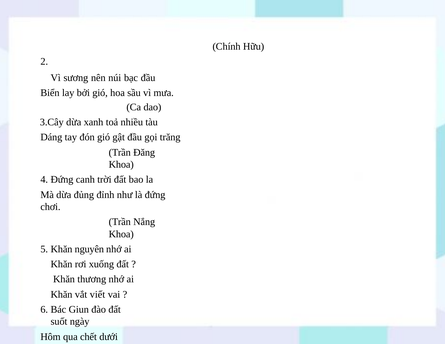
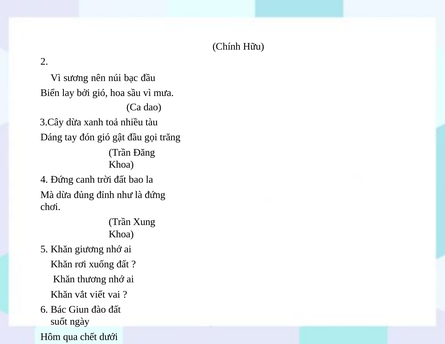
Nắng: Nắng -> Xung
nguyên: nguyên -> giương
